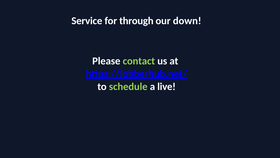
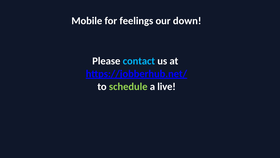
Service: Service -> Mobile
through: through -> feelings
contact colour: light green -> light blue
